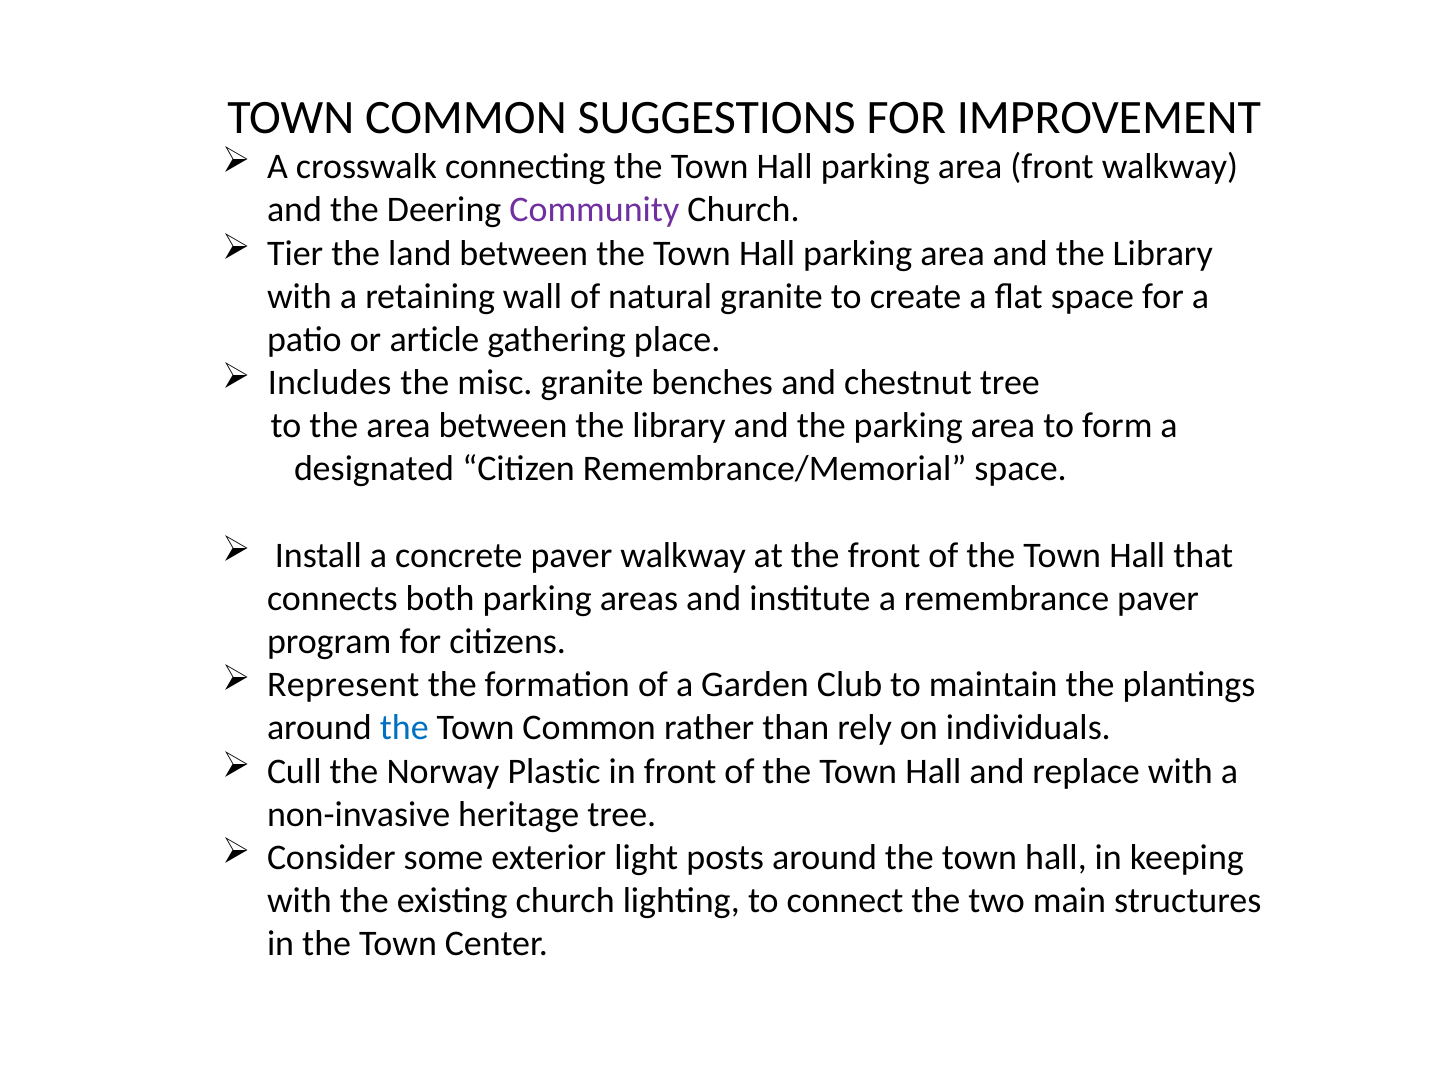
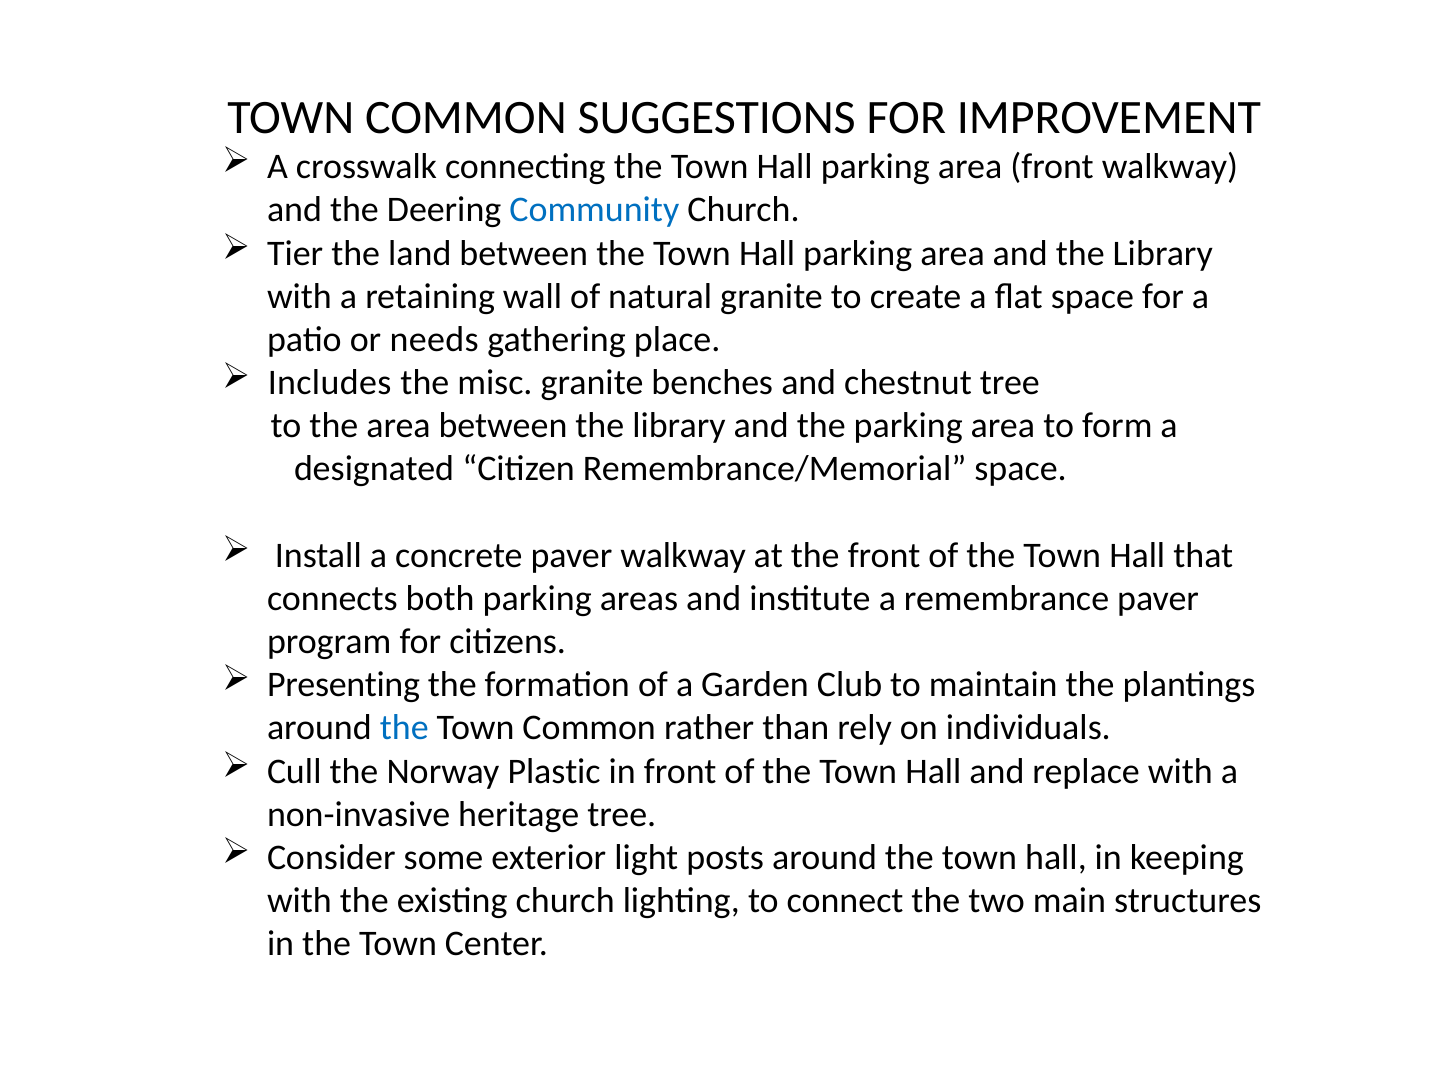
Community colour: purple -> blue
article: article -> needs
Represent: Represent -> Presenting
